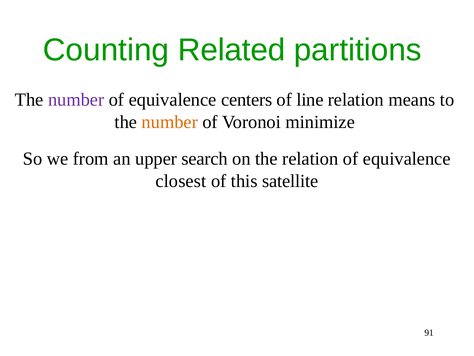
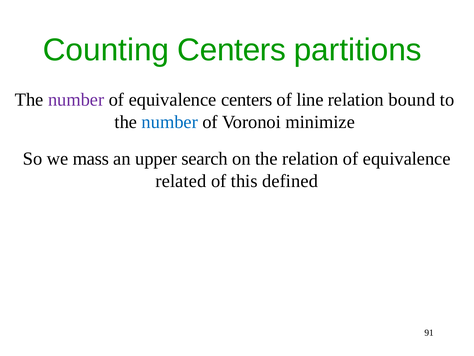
Counting Related: Related -> Centers
means: means -> bound
number at (170, 122) colour: orange -> blue
from: from -> mass
closest: closest -> related
satellite: satellite -> defined
